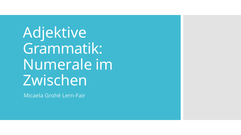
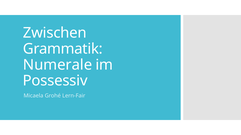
Adjektive: Adjektive -> Zwischen
Zwischen: Zwischen -> Possessiv
